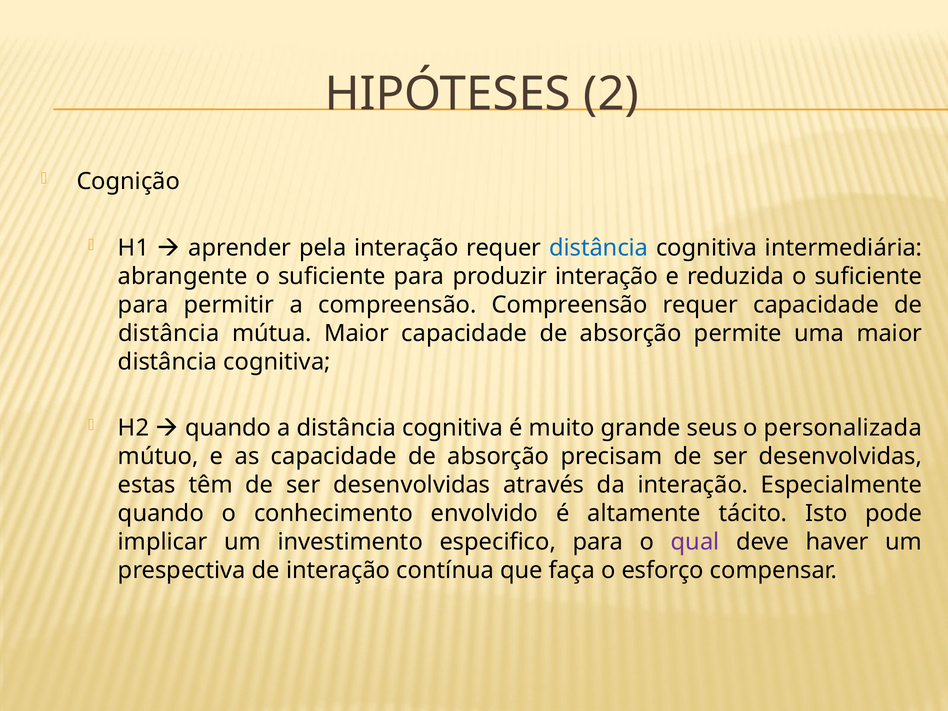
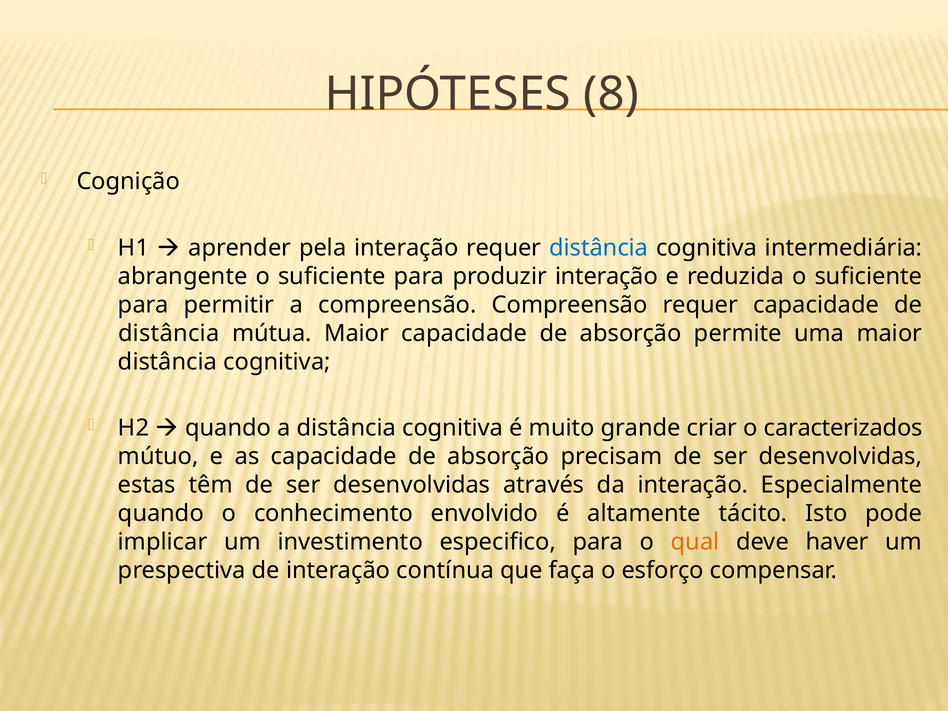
2: 2 -> 8
seus: seus -> criar
personalizada: personalizada -> caracterizados
qual colour: purple -> orange
